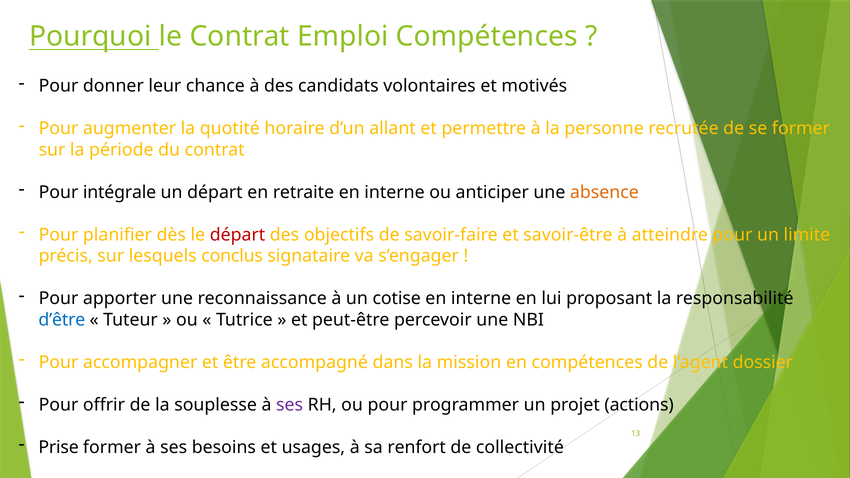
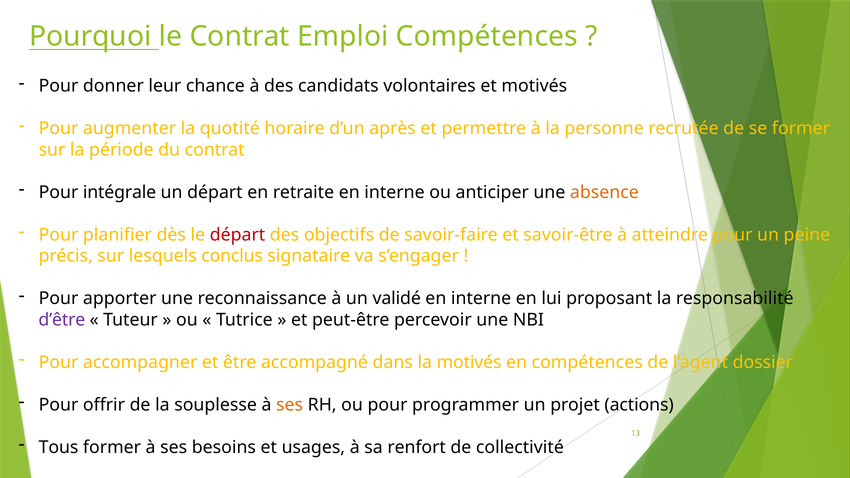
allant: allant -> après
limite: limite -> peine
cotise: cotise -> validé
d’être colour: blue -> purple
la mission: mission -> motivés
ses at (290, 405) colour: purple -> orange
Prise: Prise -> Tous
